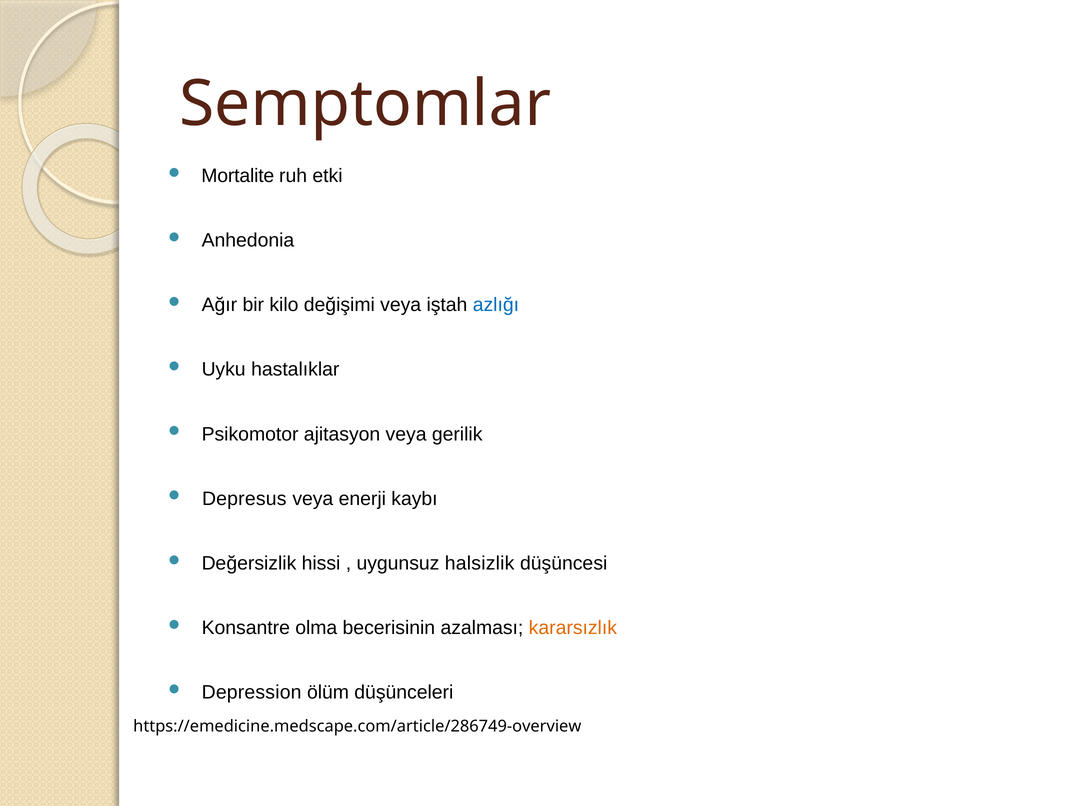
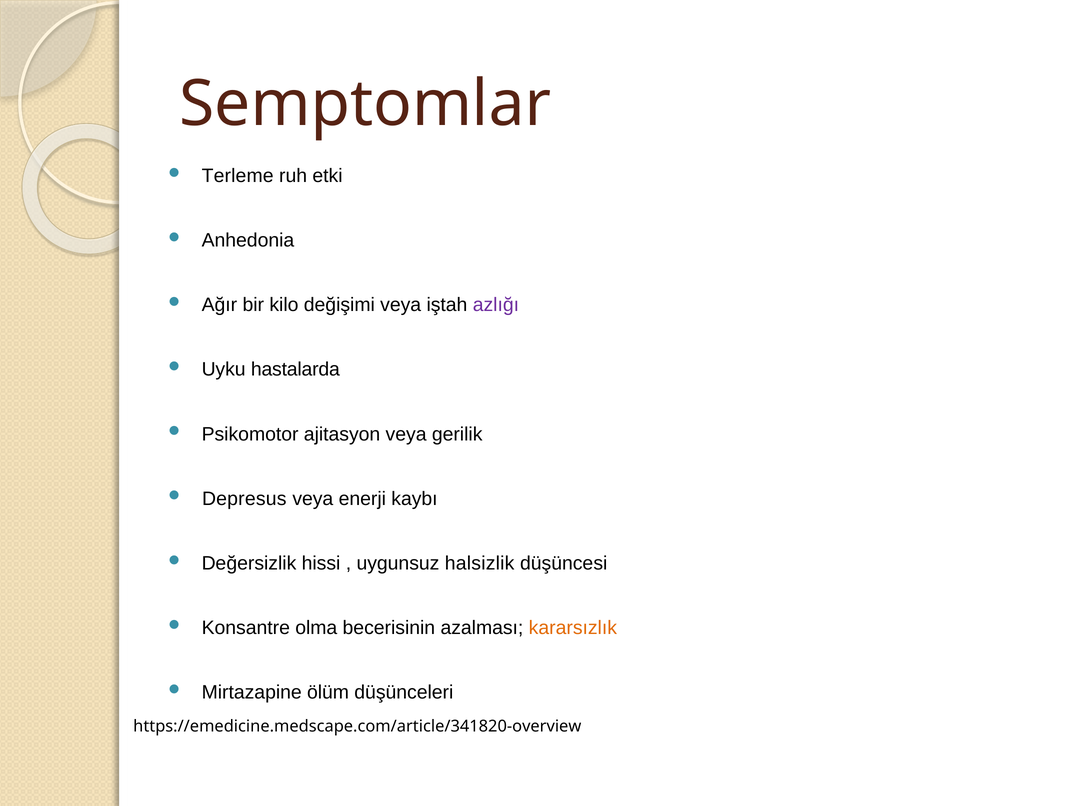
Mortalite: Mortalite -> Terleme
azlığı colour: blue -> purple
hastalıklar: hastalıklar -> hastalarda
Depression: Depression -> Mirtazapine
https://emedicine.medscape.com/article/286749-overview: https://emedicine.medscape.com/article/286749-overview -> https://emedicine.medscape.com/article/341820-overview
